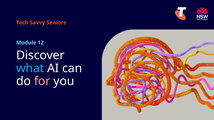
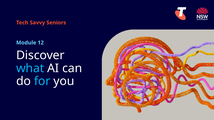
for colour: pink -> light blue
